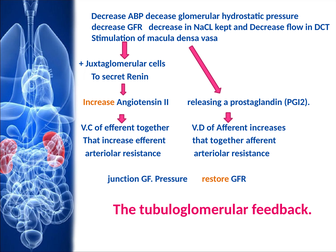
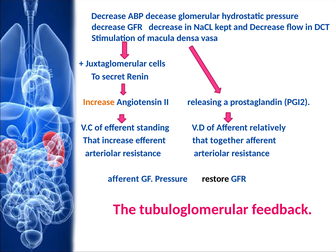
efferent together: together -> standing
increases: increases -> relatively
junction at (123, 179): junction -> afferent
restore colour: orange -> black
